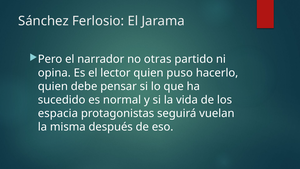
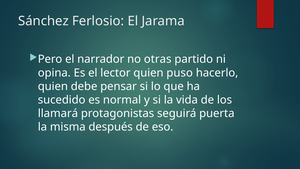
espacia: espacia -> llamará
vuelan: vuelan -> puerta
